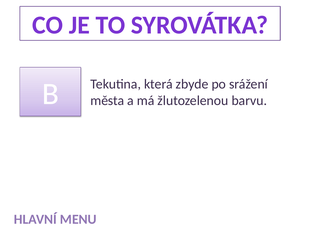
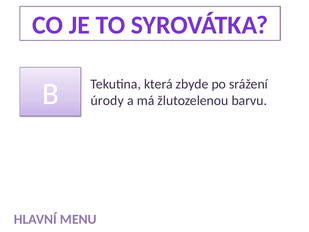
města: města -> úrody
